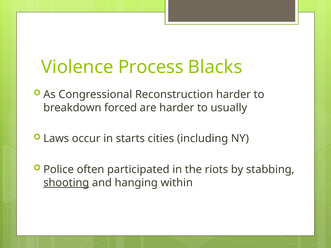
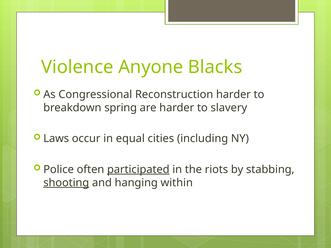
Process: Process -> Anyone
forced: forced -> spring
usually: usually -> slavery
starts: starts -> equal
participated underline: none -> present
